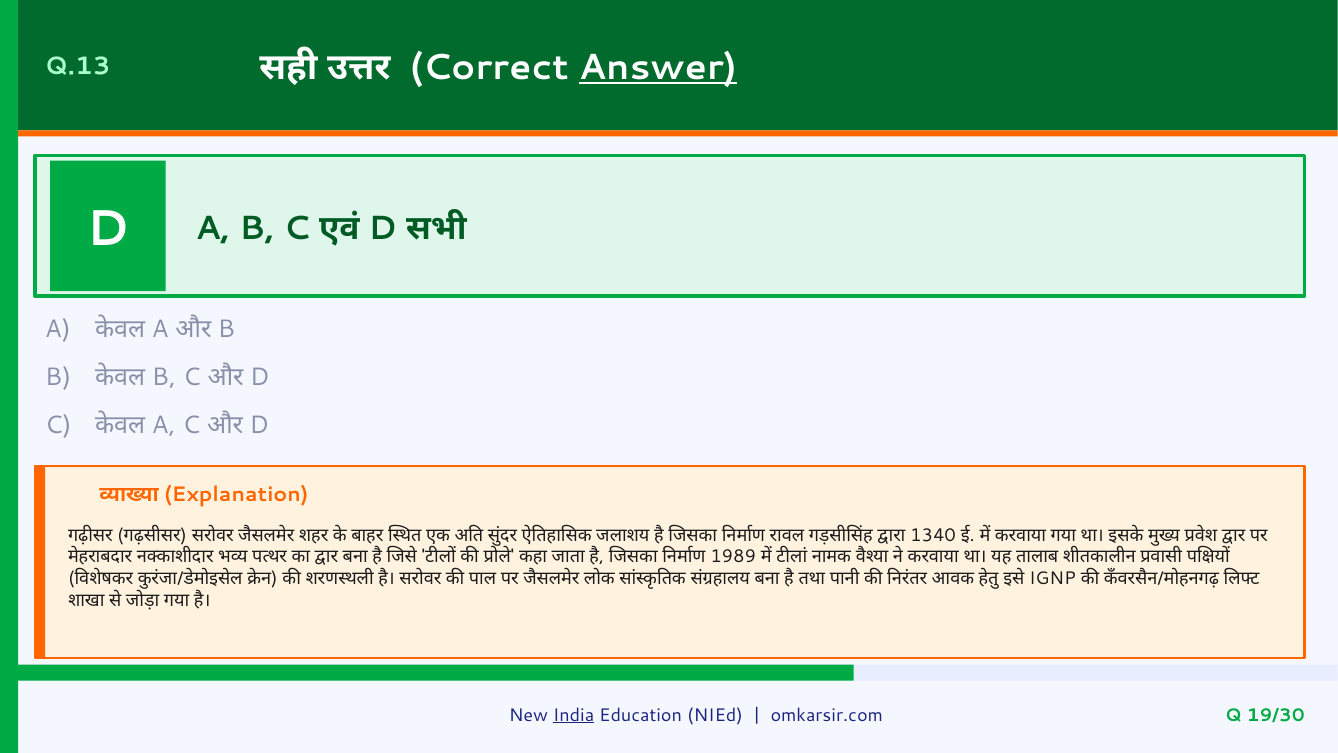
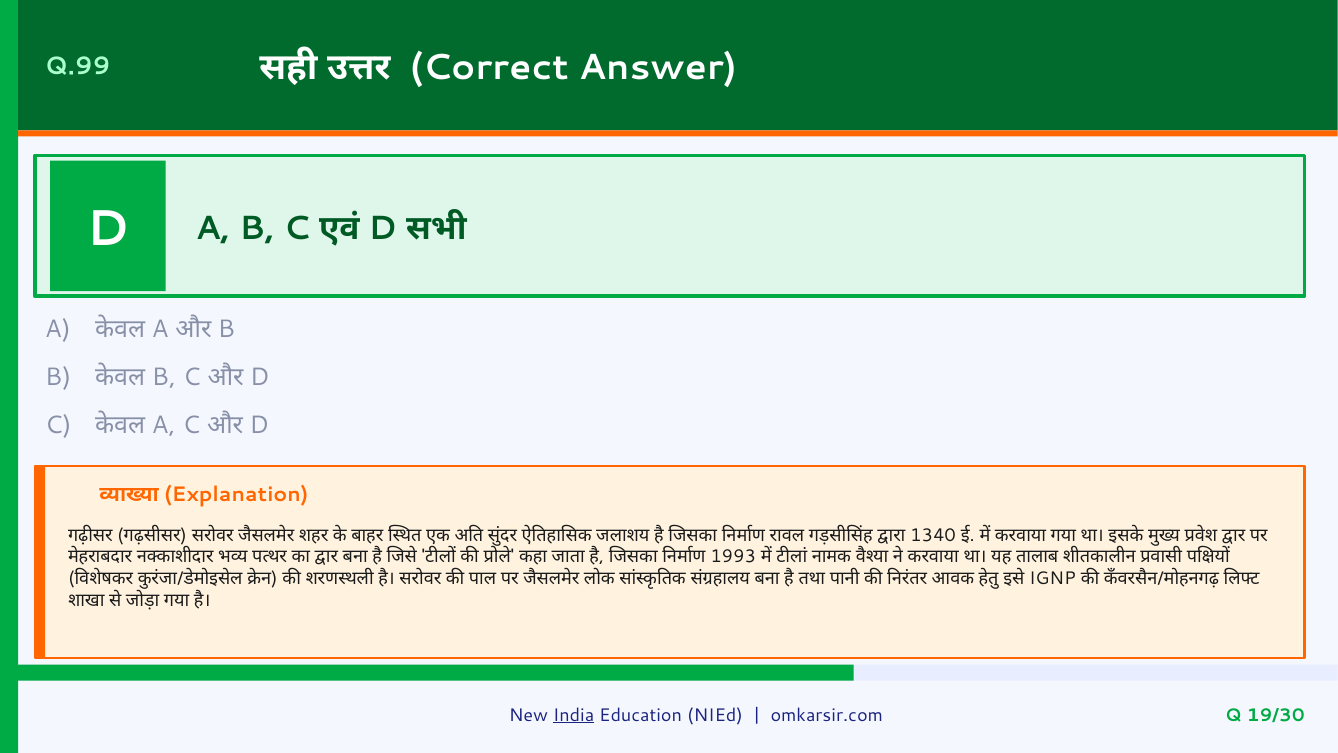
Q.13: Q.13 -> Q.99
Answer underline: present -> none
1989: 1989 -> 1993
